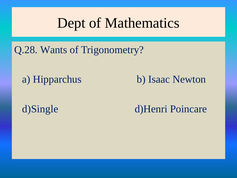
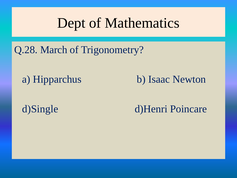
Wants: Wants -> March
